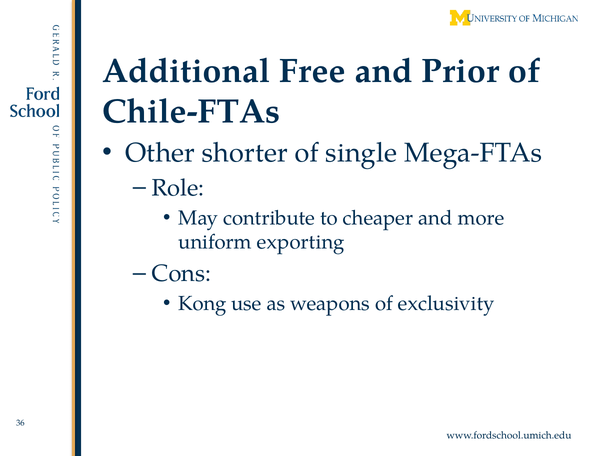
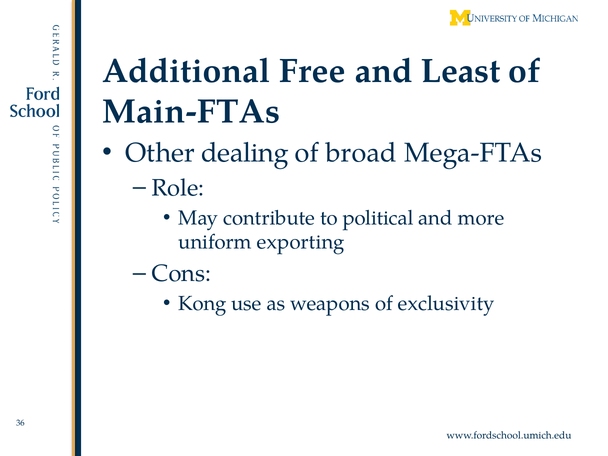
Prior: Prior -> Least
Chile-FTAs: Chile-FTAs -> Main-FTAs
shorter: shorter -> dealing
single: single -> broad
cheaper: cheaper -> political
